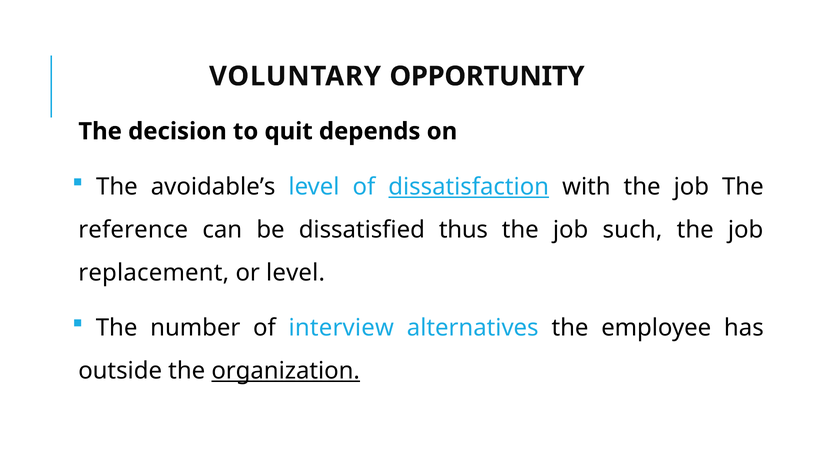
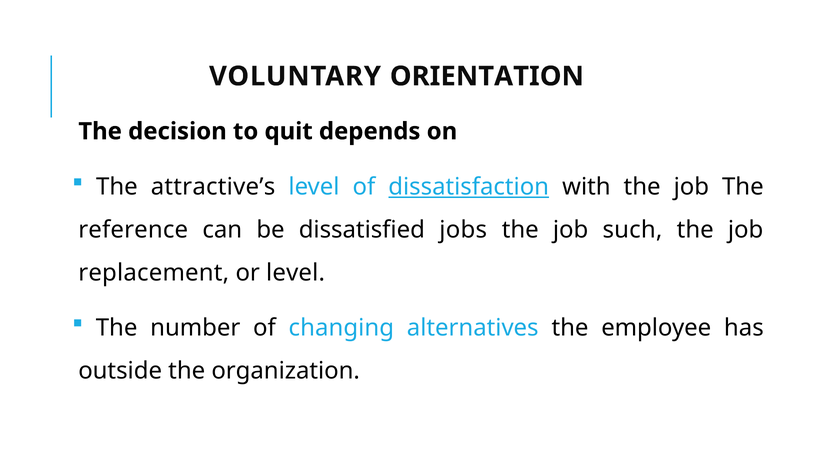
OPPORTUNITY: OPPORTUNITY -> ORIENTATION
avoidable’s: avoidable’s -> attractive’s
thus: thus -> jobs
interview: interview -> changing
organization underline: present -> none
